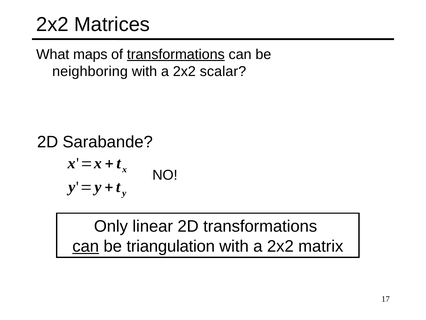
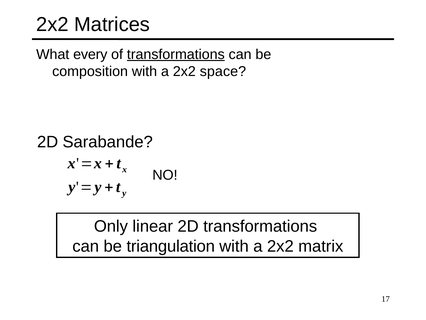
maps: maps -> every
neighboring: neighboring -> composition
scalar: scalar -> space
can at (86, 246) underline: present -> none
